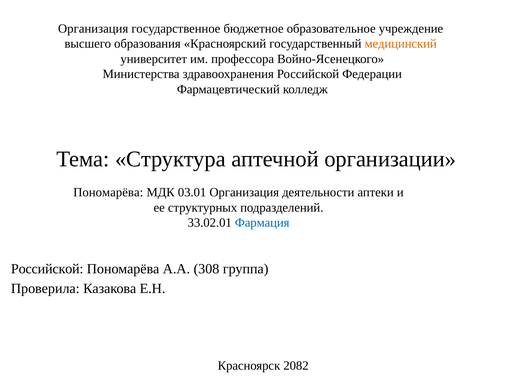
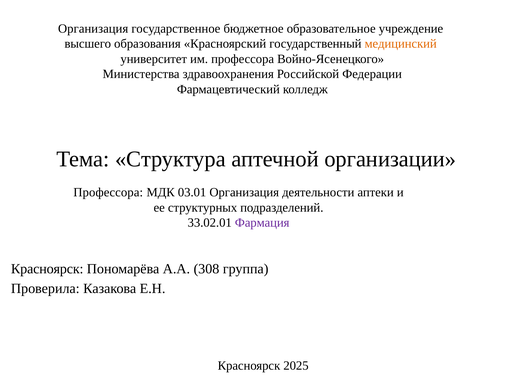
Пономарёва at (108, 192): Пономарёва -> Профессора
Фармация colour: blue -> purple
Российской at (47, 269): Российской -> Красноярск
2082: 2082 -> 2025
